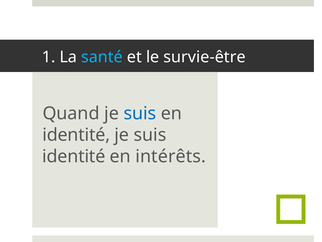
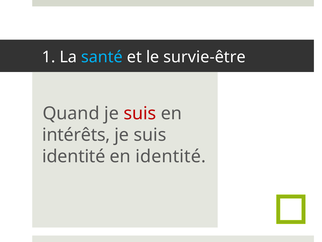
suis at (140, 113) colour: blue -> red
identité at (76, 135): identité -> intérêts
en intérêts: intérêts -> identité
